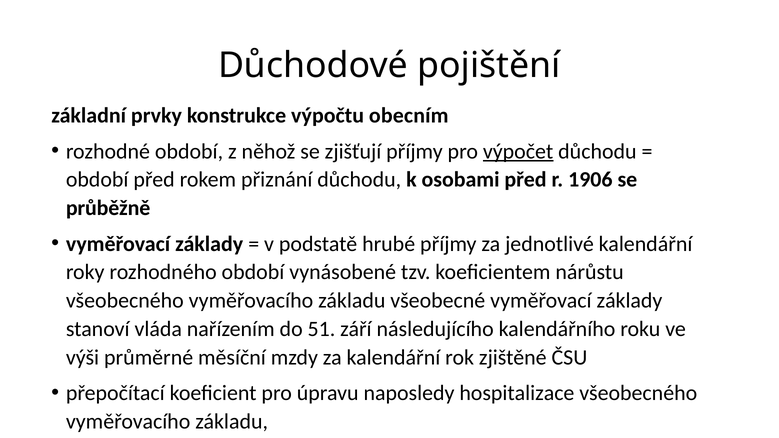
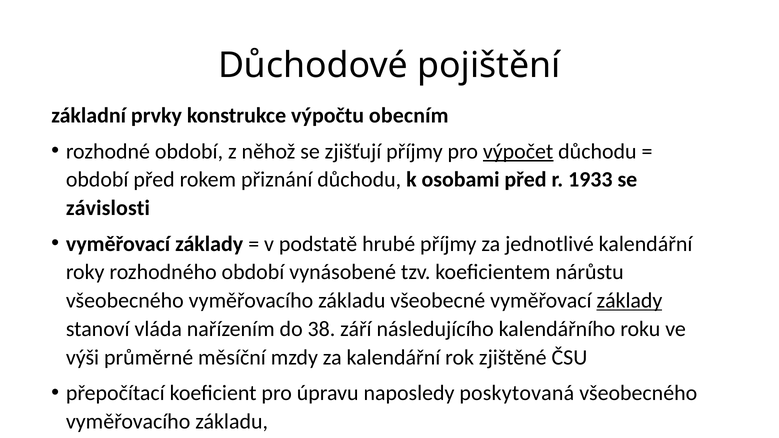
1906: 1906 -> 1933
průběžně: průběžně -> závislosti
základy at (629, 301) underline: none -> present
51: 51 -> 38
hospitalizace: hospitalizace -> poskytovaná
